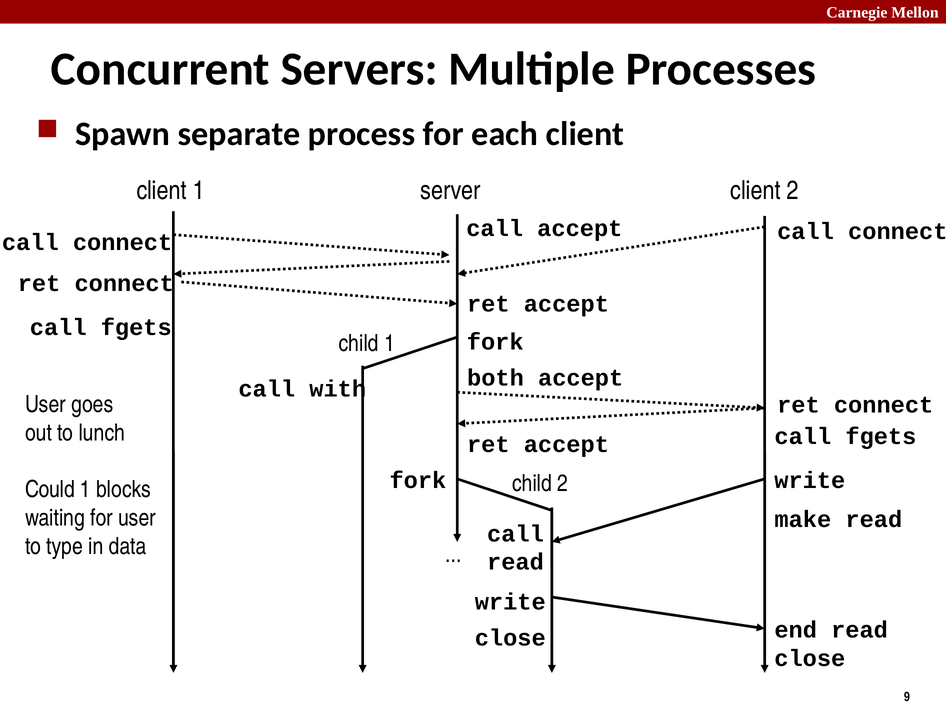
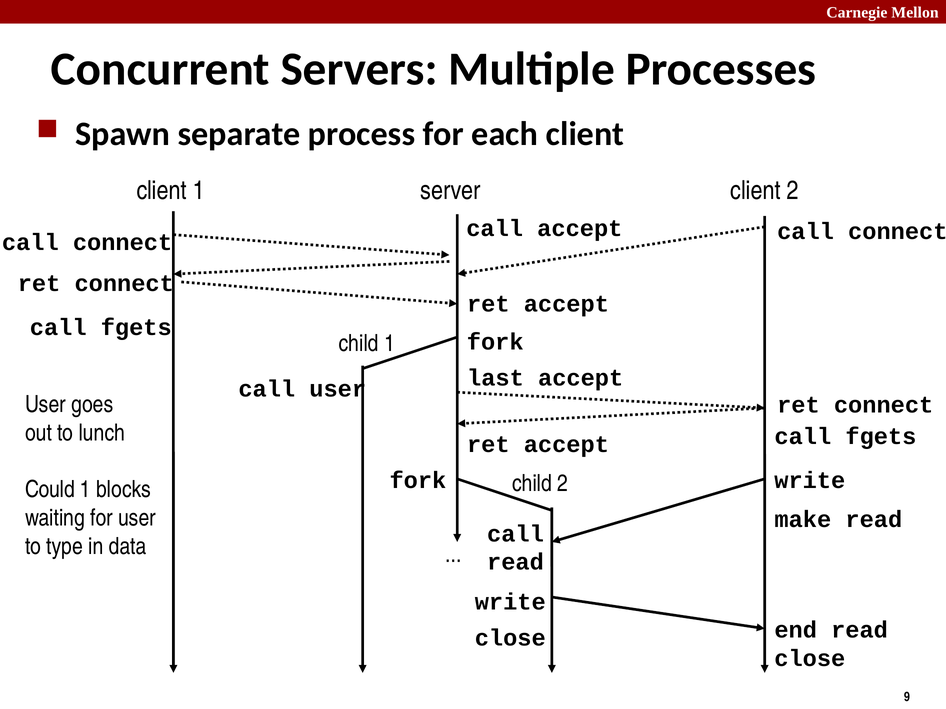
both: both -> last
call with: with -> user
